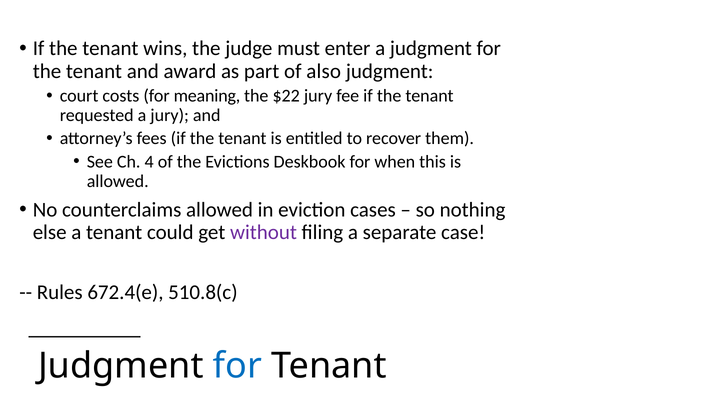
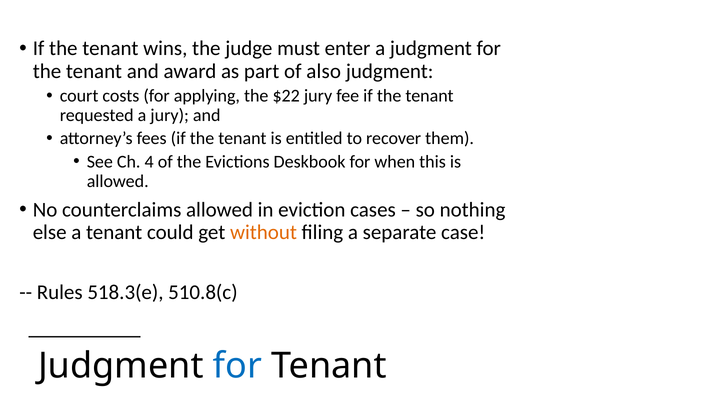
meaning: meaning -> applying
without colour: purple -> orange
672.4(e: 672.4(e -> 518.3(e
